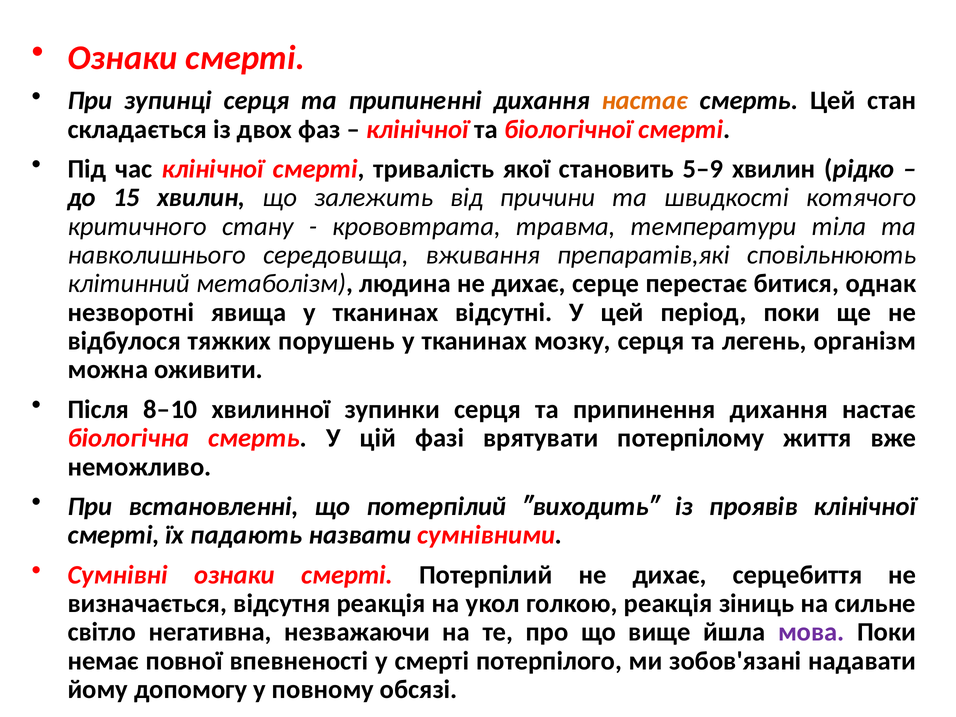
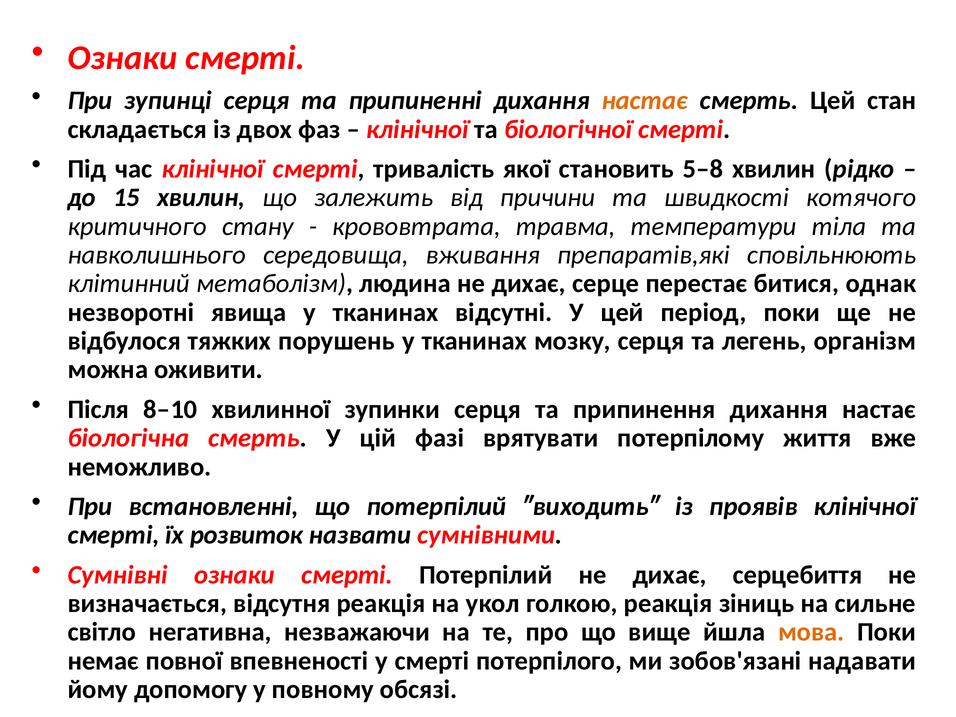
5‒9: 5‒9 -> 5‒8
падають: падають -> розвиток
мова colour: purple -> orange
